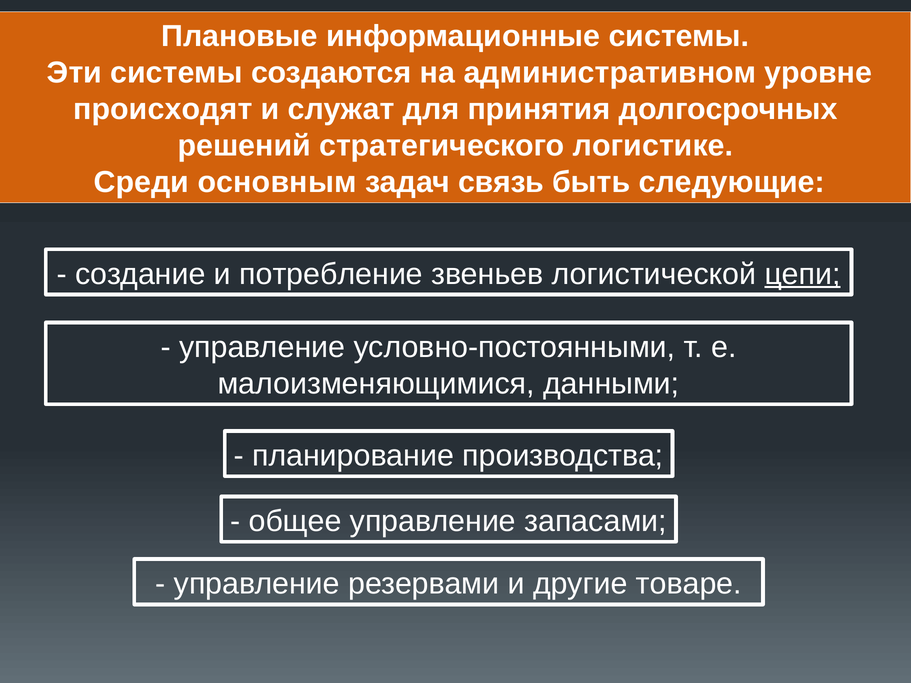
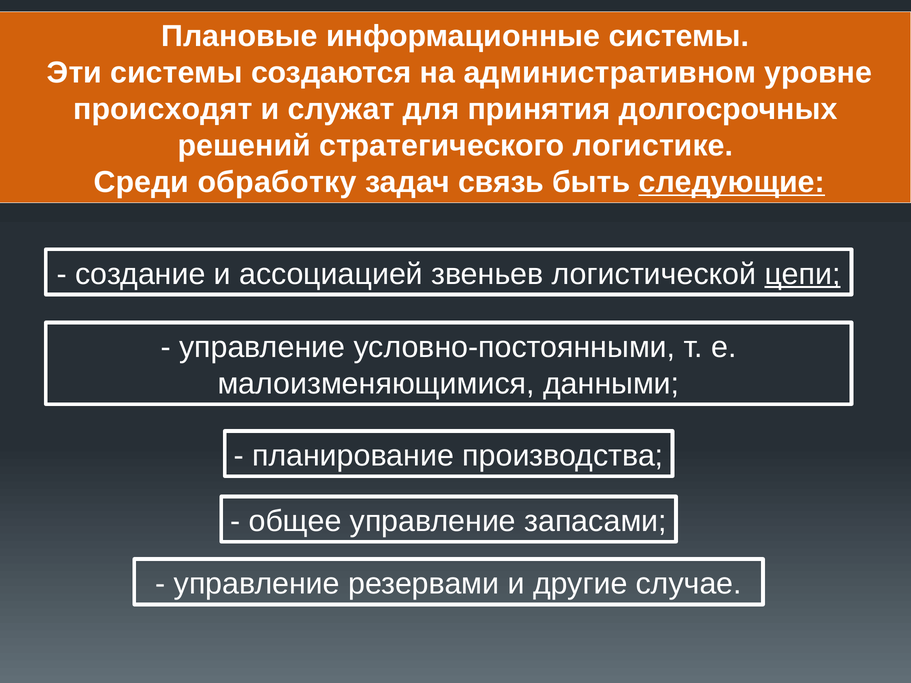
основным: основным -> обработку
следующие underline: none -> present
потребление: потребление -> ассоциацией
товаре: товаре -> случае
